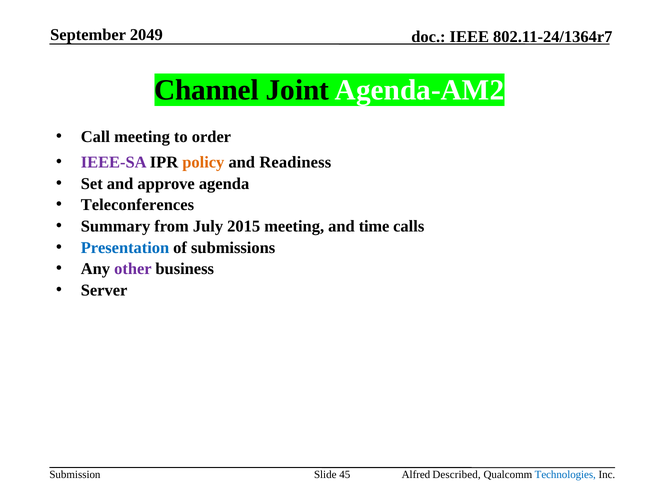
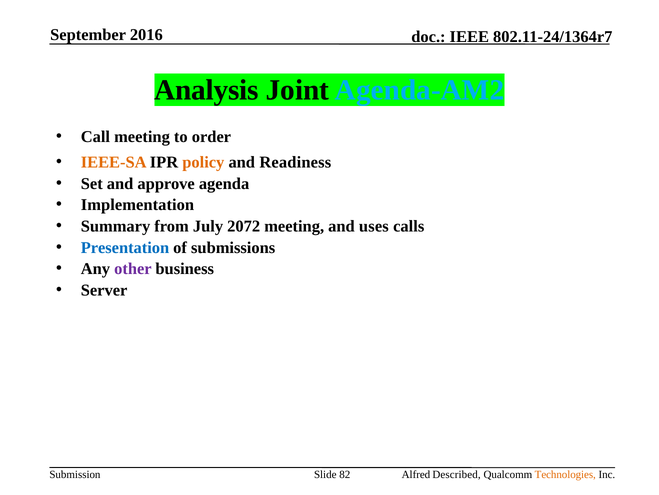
2049: 2049 -> 2016
Channel: Channel -> Analysis
Agenda-AM2 colour: white -> light blue
IEEE-SA colour: purple -> orange
Teleconferences: Teleconferences -> Implementation
2015: 2015 -> 2072
time: time -> uses
45: 45 -> 82
Technologies colour: blue -> orange
